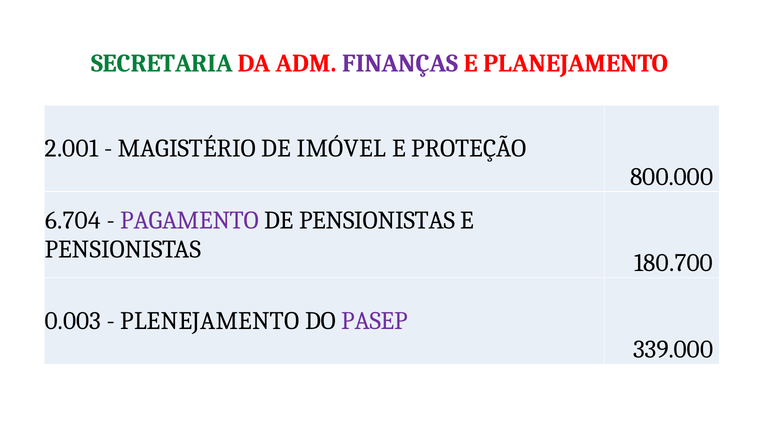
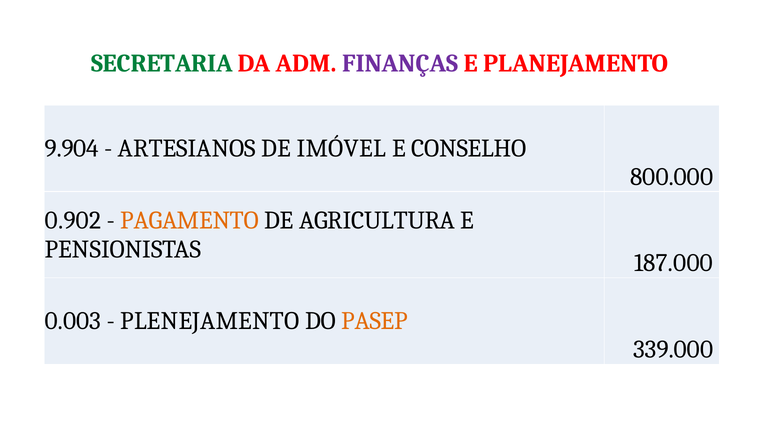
2.001: 2.001 -> 9.904
MAGISTÉRIO: MAGISTÉRIO -> ARTESIANOS
PROTEÇÃO: PROTEÇÃO -> CONSELHO
6.704: 6.704 -> 0.902
PAGAMENTO colour: purple -> orange
DE PENSIONISTAS: PENSIONISTAS -> AGRICULTURA
180.700: 180.700 -> 187.000
PASEP colour: purple -> orange
